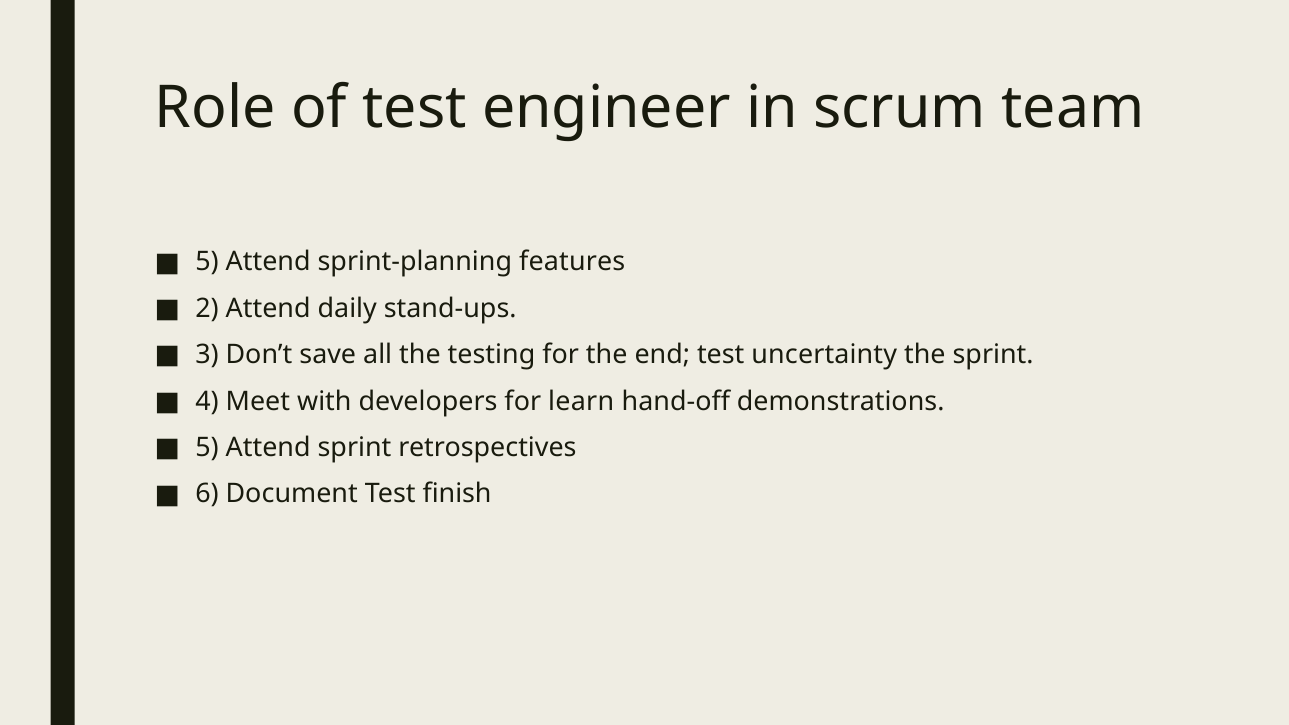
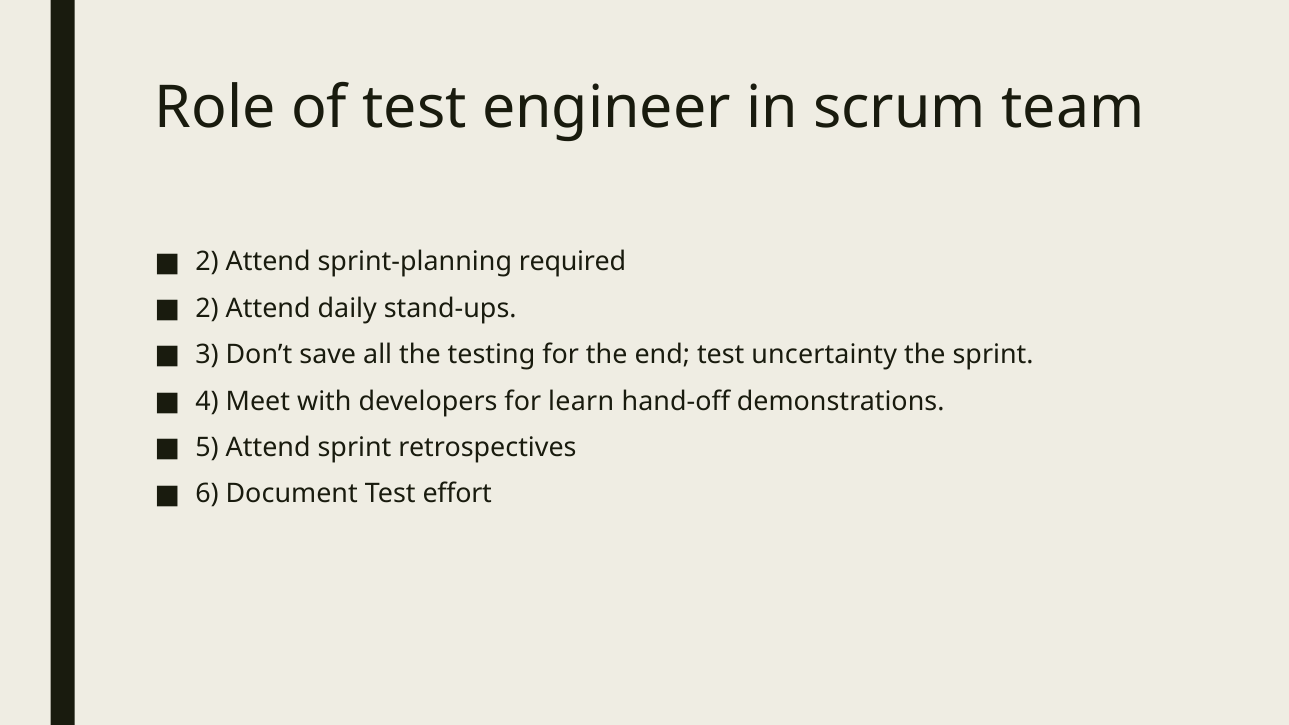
5 at (207, 262): 5 -> 2
features: features -> required
finish: finish -> effort
